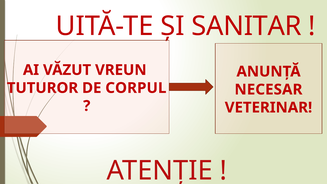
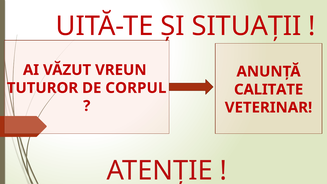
SANITAR: SANITAR -> SITUAȚII
NECESAR: NECESAR -> CALITATE
